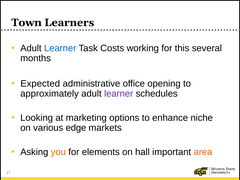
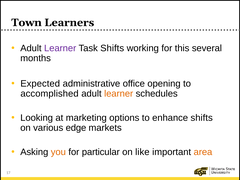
Learner at (60, 48) colour: blue -> purple
Task Costs: Costs -> Shifts
approximately: approximately -> accomplished
learner at (119, 94) colour: purple -> orange
enhance niche: niche -> shifts
elements: elements -> particular
hall: hall -> like
